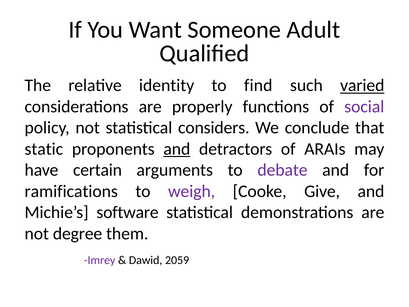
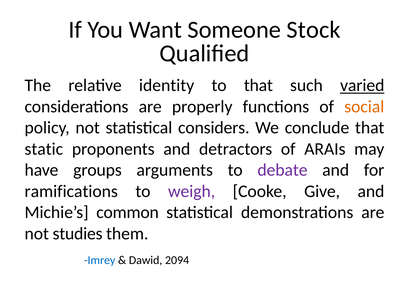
Adult: Adult -> Stock
to find: find -> that
social colour: purple -> orange
and at (177, 149) underline: present -> none
certain: certain -> groups
software: software -> common
degree: degree -> studies
Imrey colour: purple -> blue
2059: 2059 -> 2094
